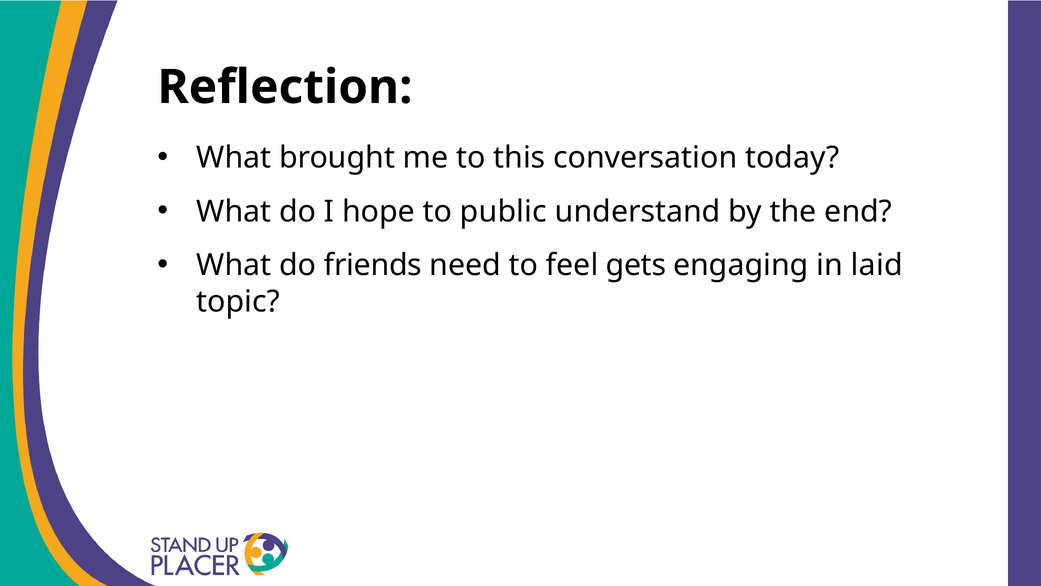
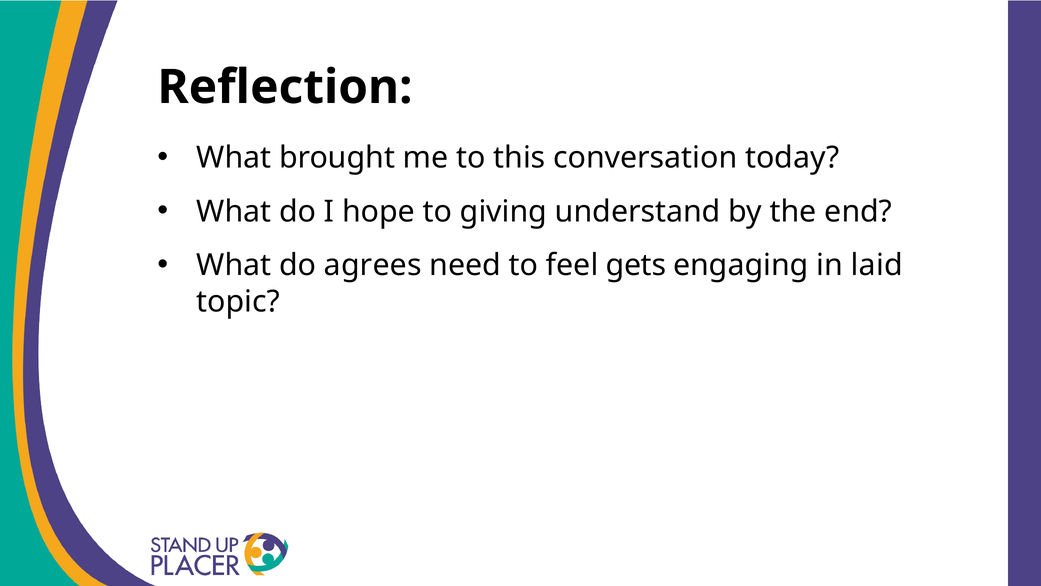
public: public -> giving
friends: friends -> agrees
